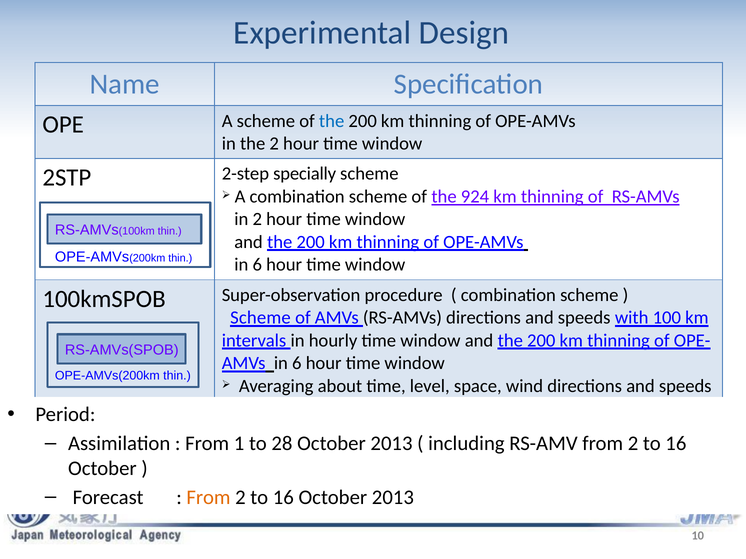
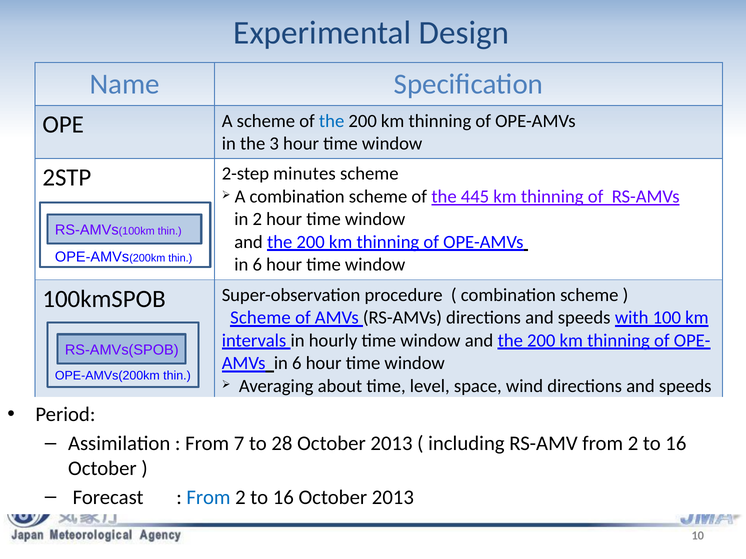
the 2: 2 -> 3
specially: specially -> minutes
924: 924 -> 445
1: 1 -> 7
From at (209, 498) colour: orange -> blue
